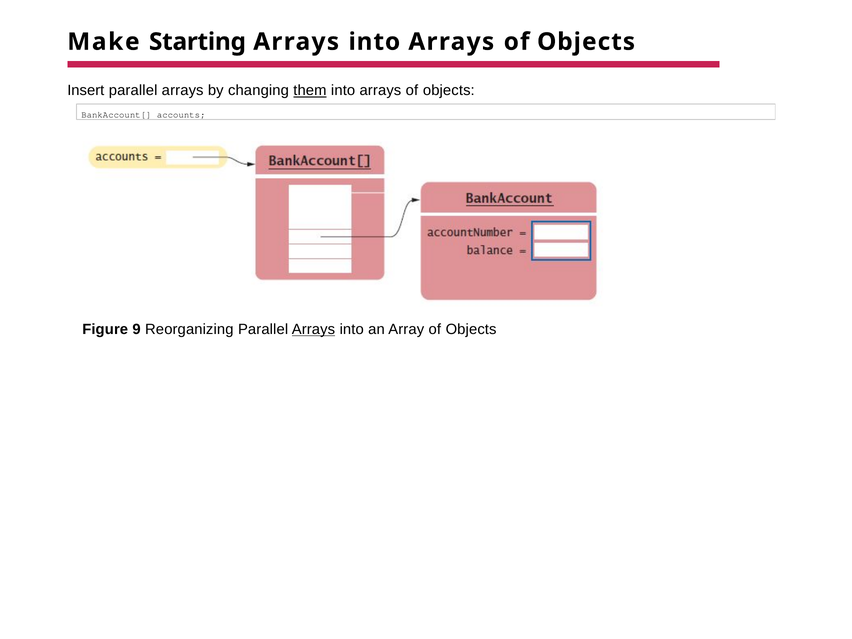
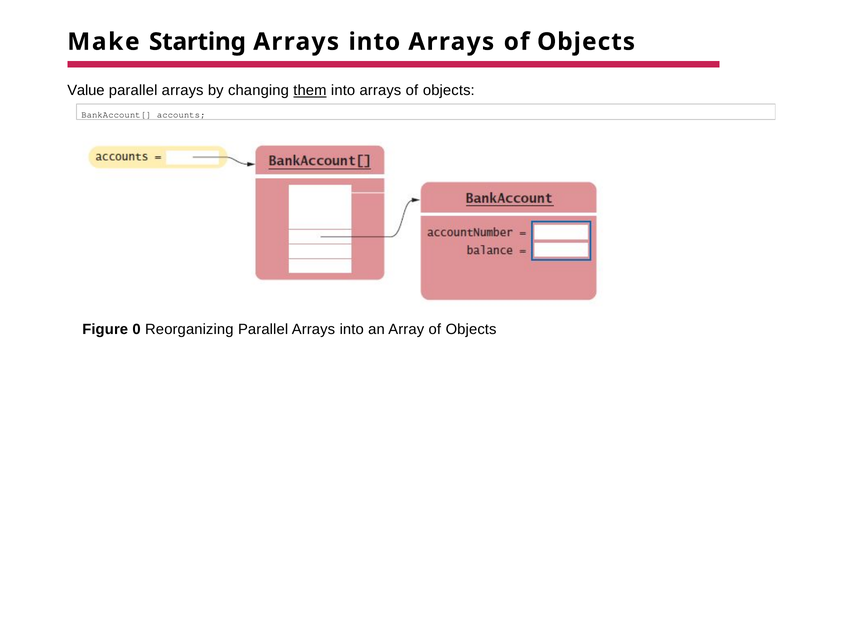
Insert: Insert -> Value
9: 9 -> 0
Arrays at (313, 329) underline: present -> none
